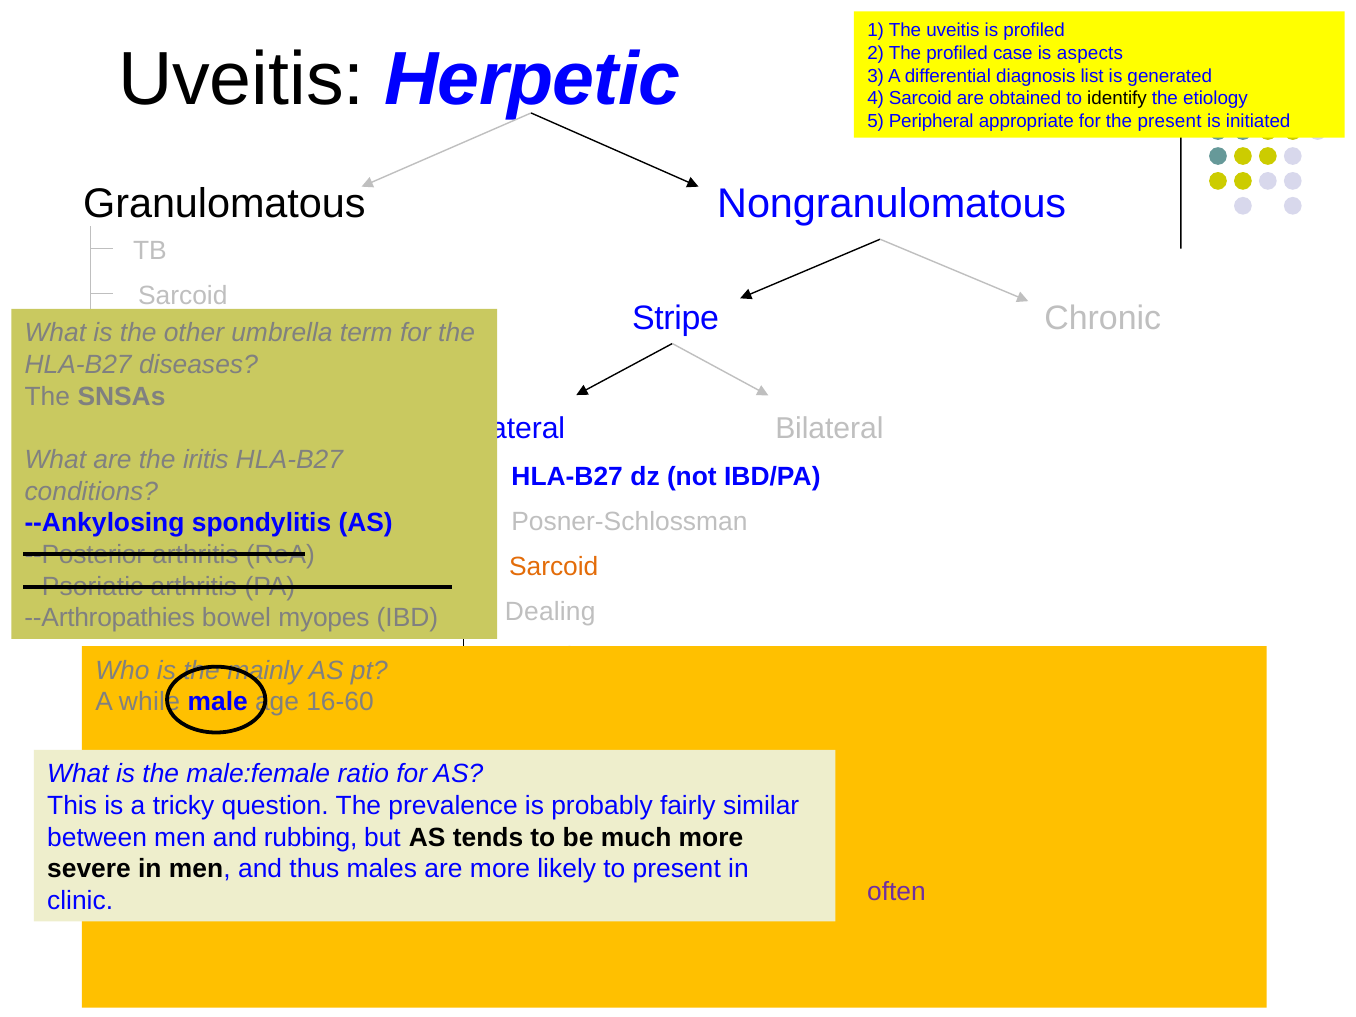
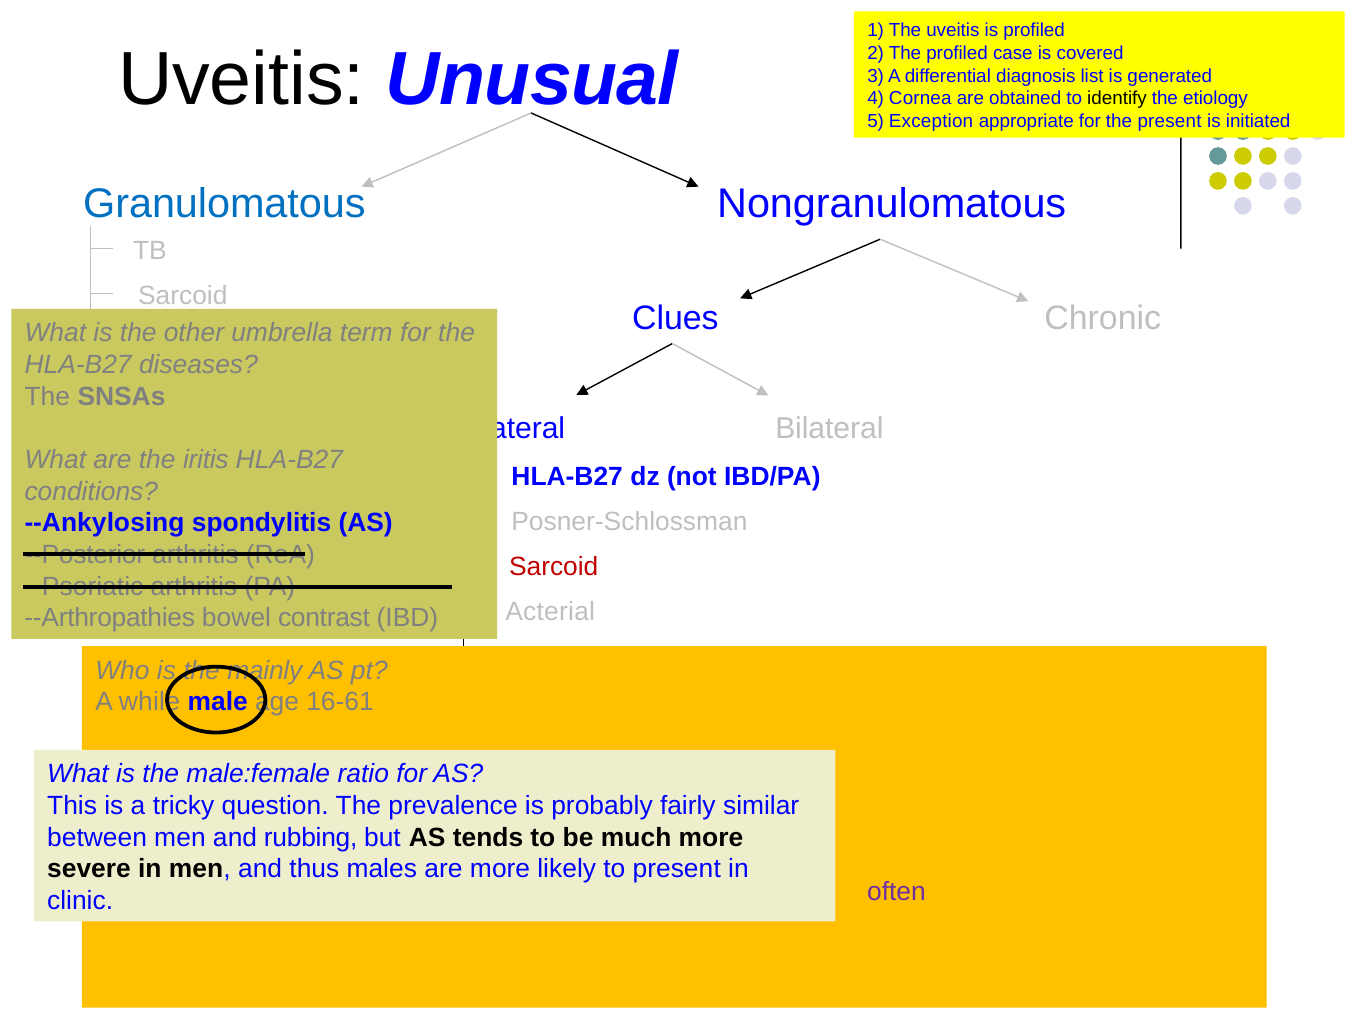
aspects: aspects -> covered
Herpetic: Herpetic -> Unusual
4 Sarcoid: Sarcoid -> Cornea
Peripheral: Peripheral -> Exception
Granulomatous colour: black -> blue
Stripe: Stripe -> Clues
Sarcoid at (554, 567) colour: orange -> red
Dealing: Dealing -> Acterial
myopes: myopes -> contrast
16-60: 16-60 -> 16-61
